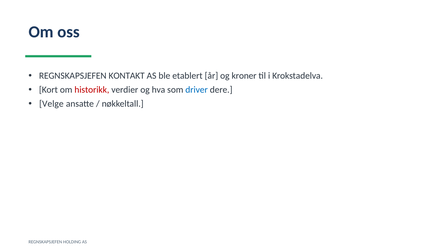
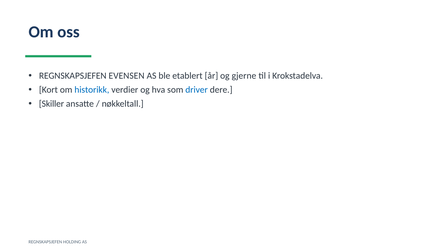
KONTAKT: KONTAKT -> EVENSEN
kroner: kroner -> gjerne
historikk colour: red -> blue
Velge: Velge -> Skiller
